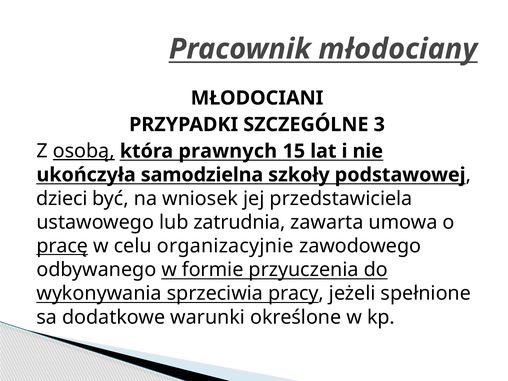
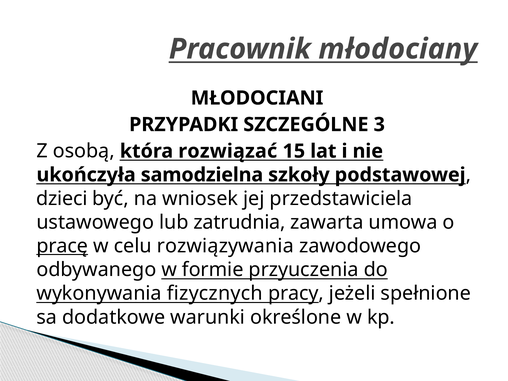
osobą underline: present -> none
prawnych: prawnych -> rozwiązać
organizacyjnie: organizacyjnie -> rozwiązywania
sprzeciwia: sprzeciwia -> fizycznych
